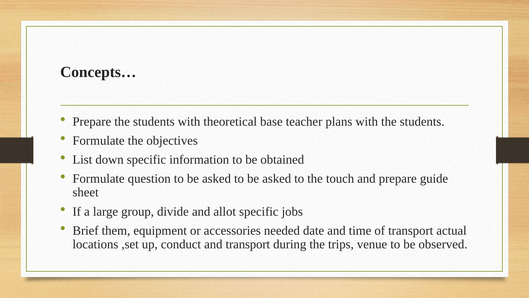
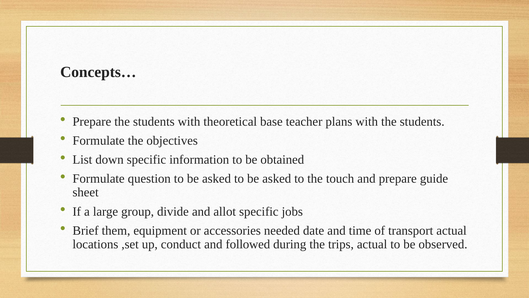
and transport: transport -> followed
trips venue: venue -> actual
